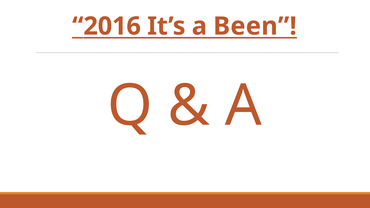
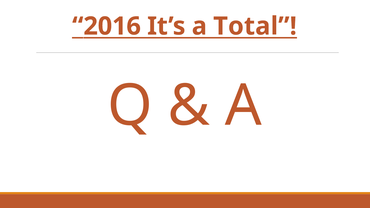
Been: Been -> Total
